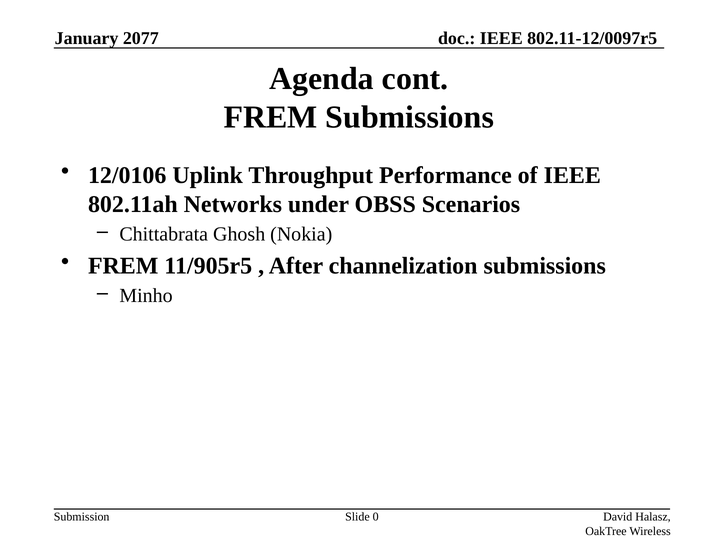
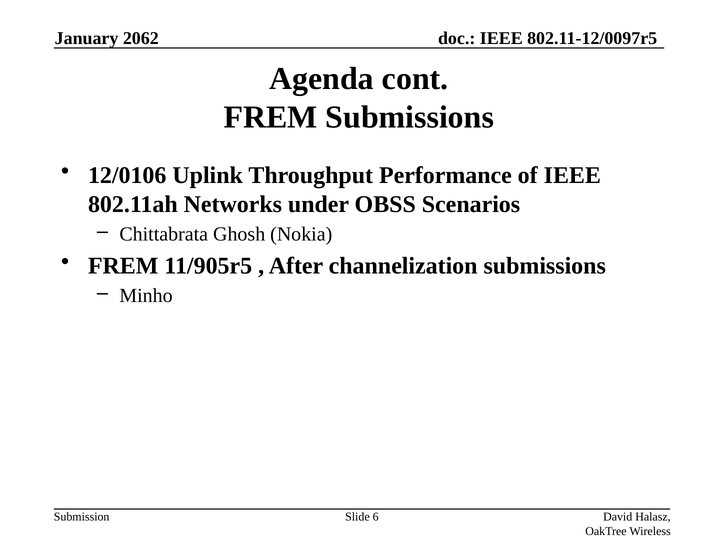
2077: 2077 -> 2062
0: 0 -> 6
